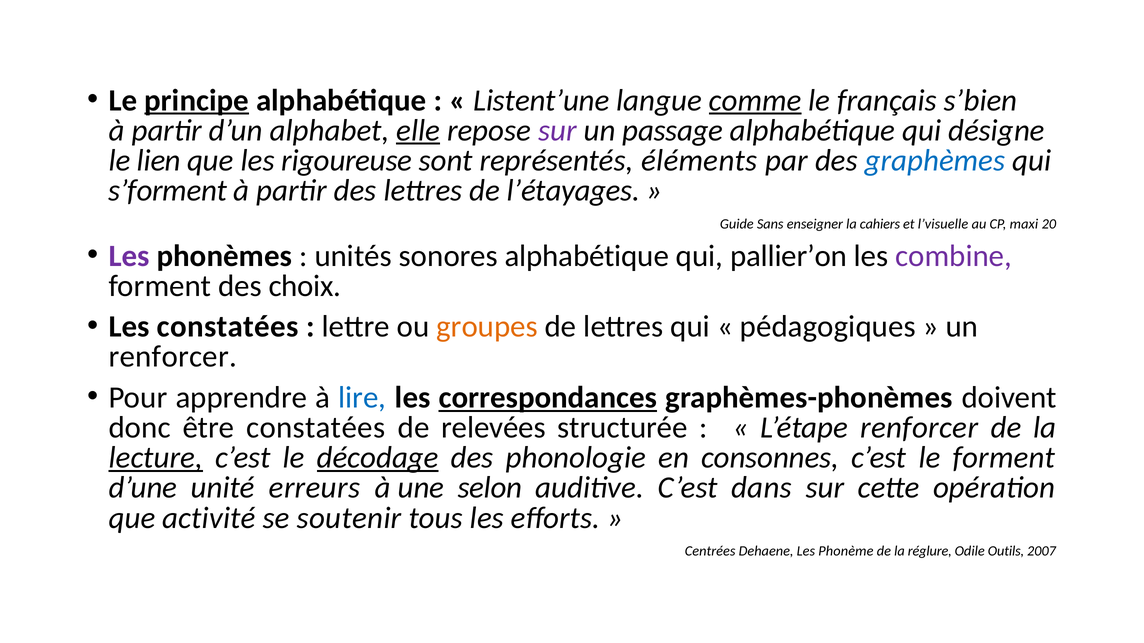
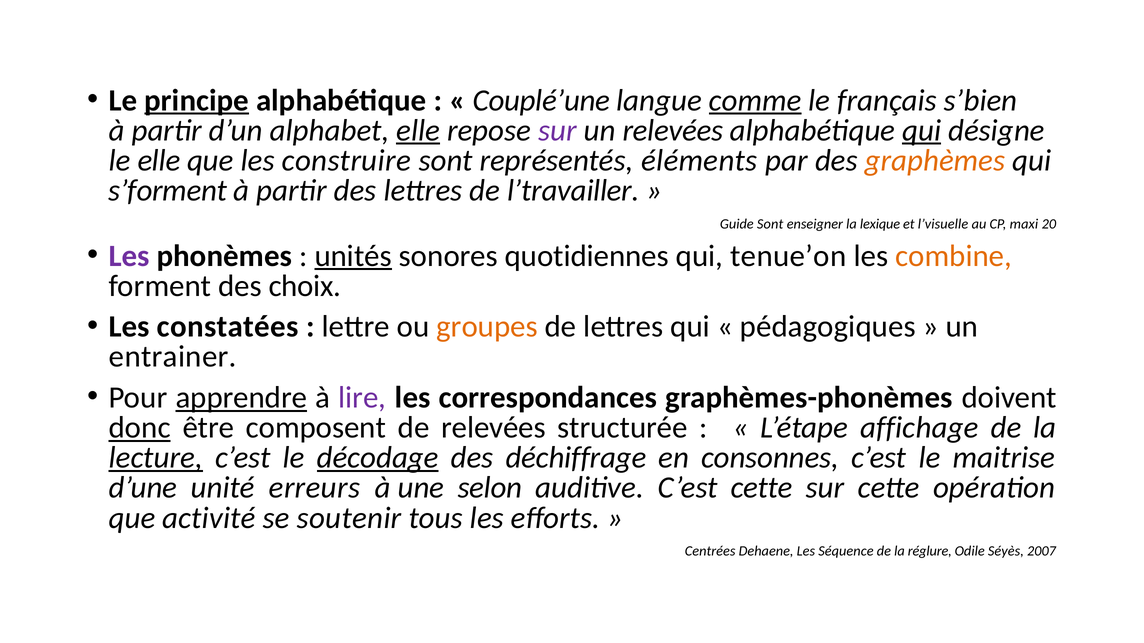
Listent’une: Listent’une -> Couplé’une
un passage: passage -> relevées
qui at (922, 130) underline: none -> present
le lien: lien -> elle
rigoureuse: rigoureuse -> construire
graphèmes colour: blue -> orange
l’étayages: l’étayages -> l’travailler
Guide Sans: Sans -> Sont
cahiers: cahiers -> lexique
unités underline: none -> present
sonores alphabétique: alphabétique -> quotidiennes
pallier’on: pallier’on -> tenue’on
combine colour: purple -> orange
renforcer at (173, 357): renforcer -> entrainer
apprendre underline: none -> present
lire colour: blue -> purple
correspondances underline: present -> none
donc underline: none -> present
être constatées: constatées -> composent
L’étape renforcer: renforcer -> affichage
phonologie: phonologie -> déchiffrage
le forment: forment -> maitrise
C’est dans: dans -> cette
Phonème: Phonème -> Séquence
Outils: Outils -> Séyès
